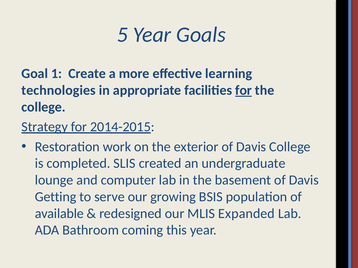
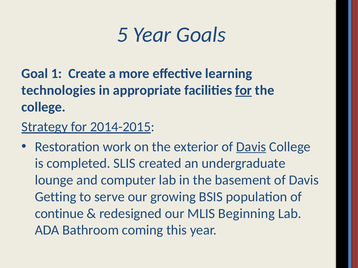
Davis at (251, 147) underline: none -> present
available: available -> continue
Expanded: Expanded -> Beginning
